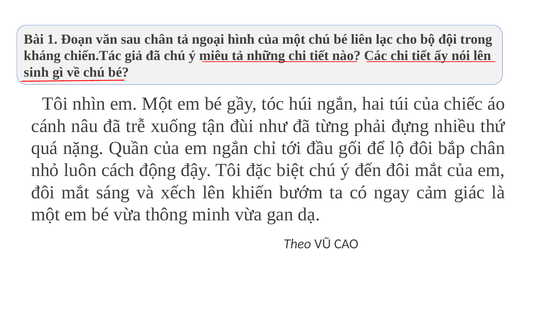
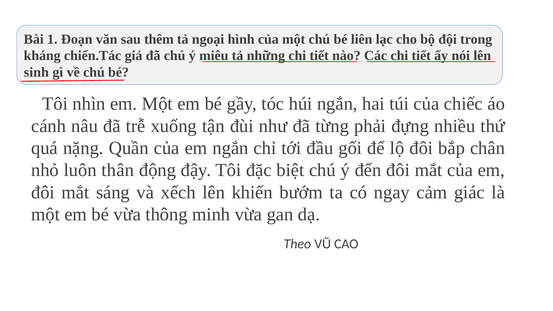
sau chân: chân -> thêm
cách: cách -> thân
